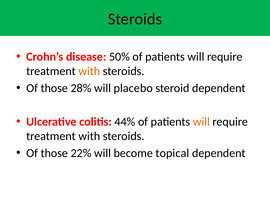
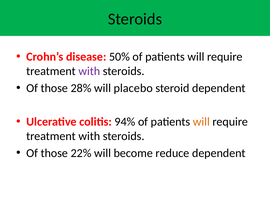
with at (89, 71) colour: orange -> purple
44%: 44% -> 94%
topical: topical -> reduce
